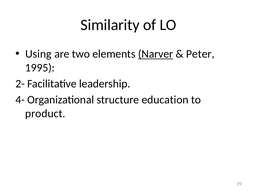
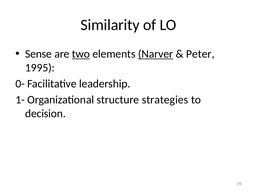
Using: Using -> Sense
two underline: none -> present
2-: 2- -> 0-
4-: 4- -> 1-
education: education -> strategies
product: product -> decision
